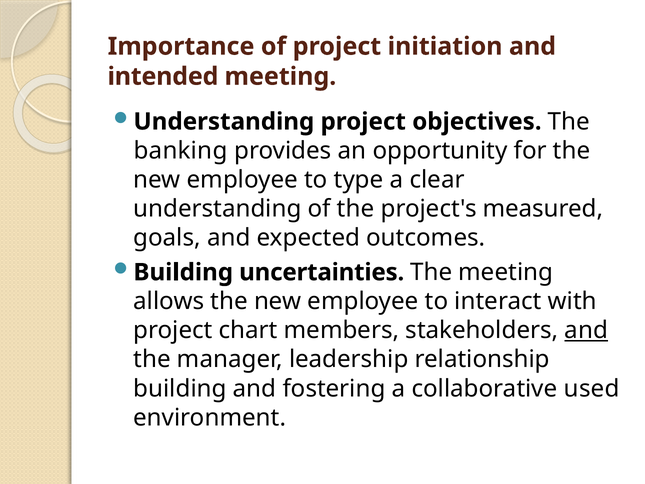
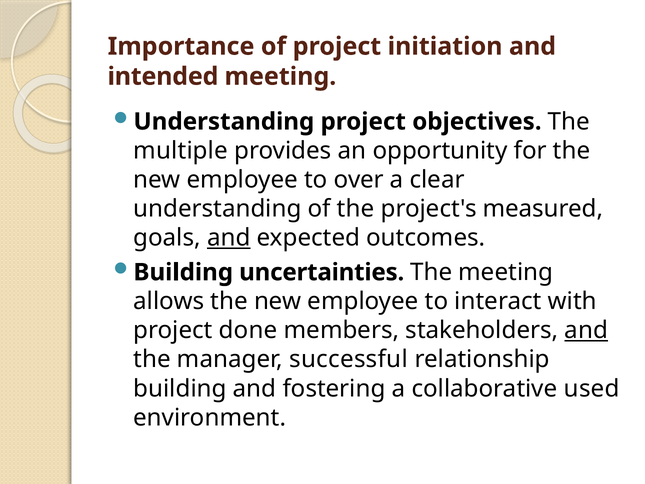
banking: banking -> multiple
type: type -> over
and at (229, 238) underline: none -> present
chart: chart -> done
leadership: leadership -> successful
